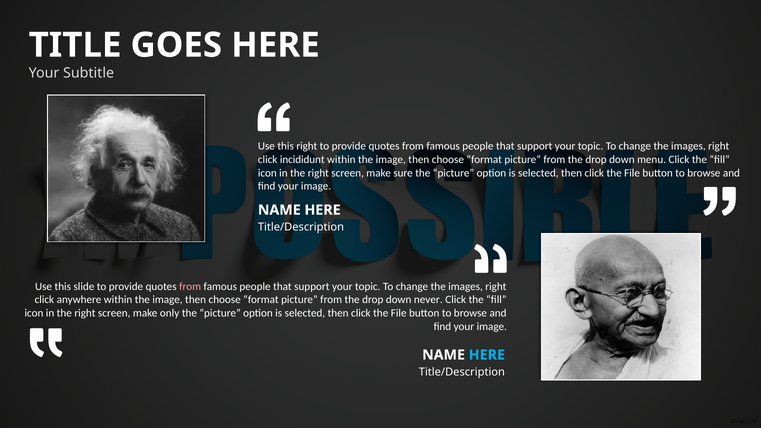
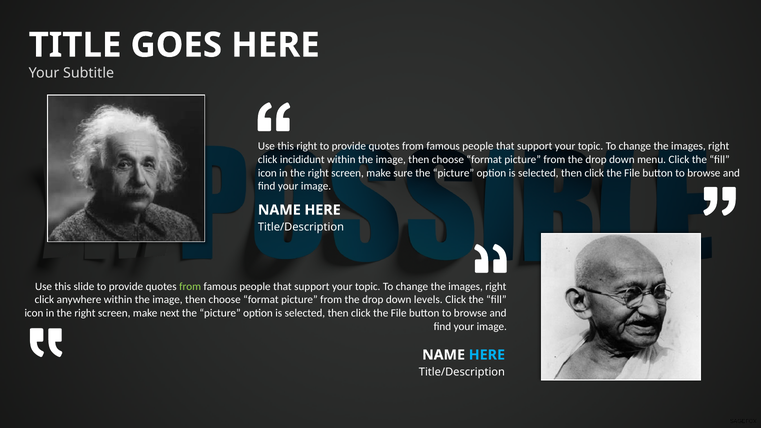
from at (190, 286) colour: pink -> light green
never: never -> levels
only: only -> next
